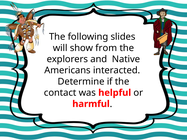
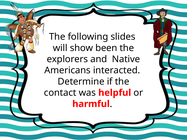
from: from -> been
